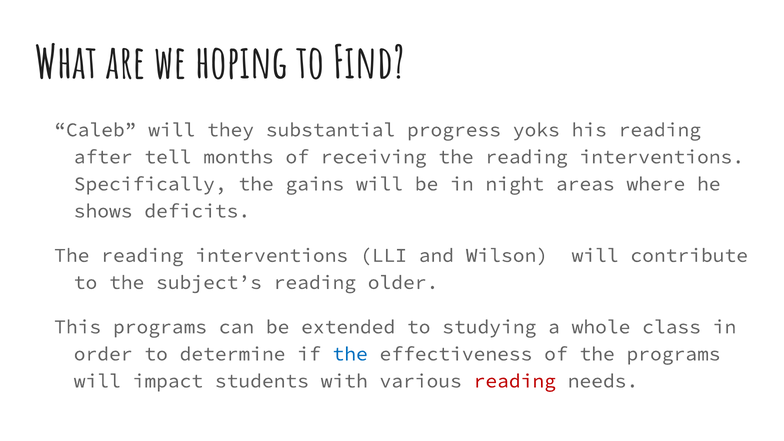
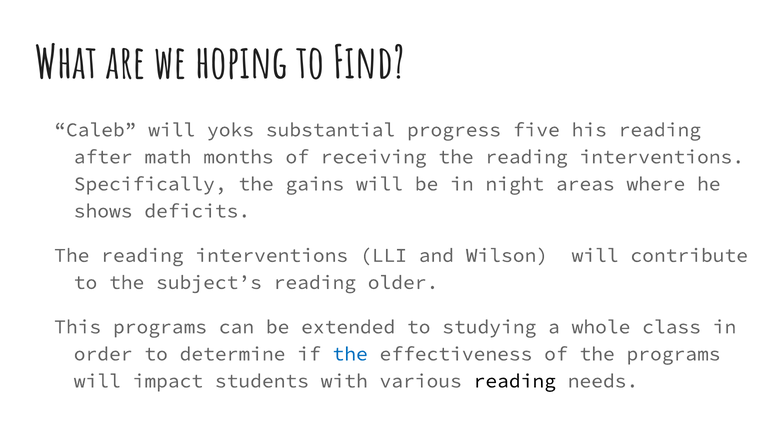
they: they -> yoks
yoks: yoks -> five
tell: tell -> math
reading at (515, 381) colour: red -> black
